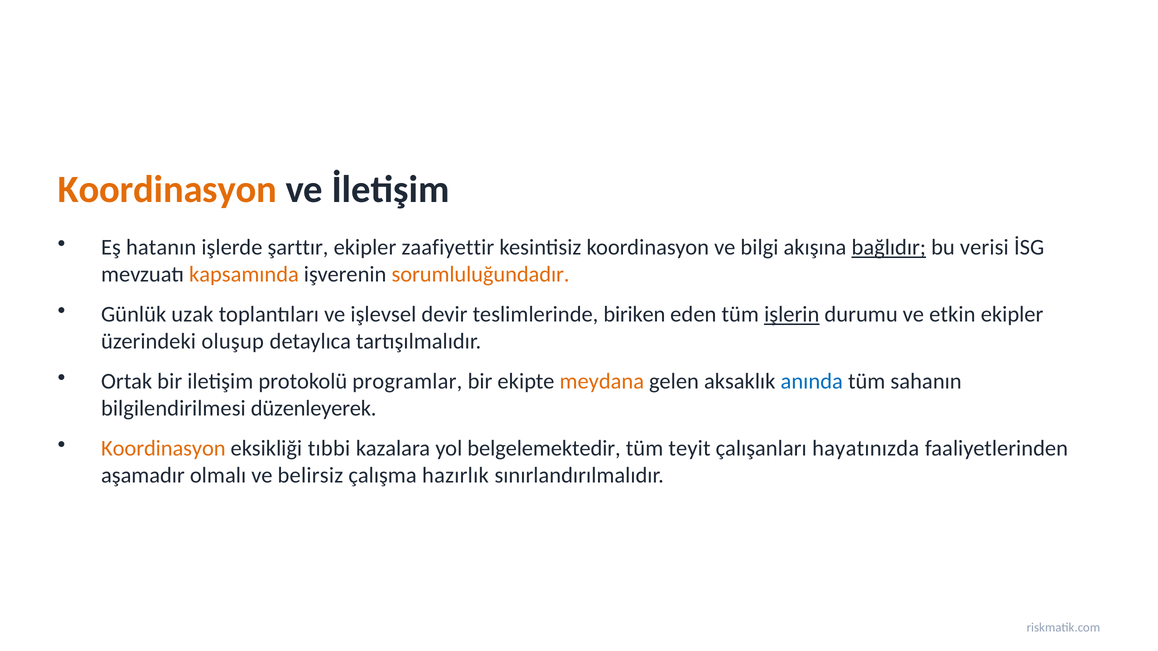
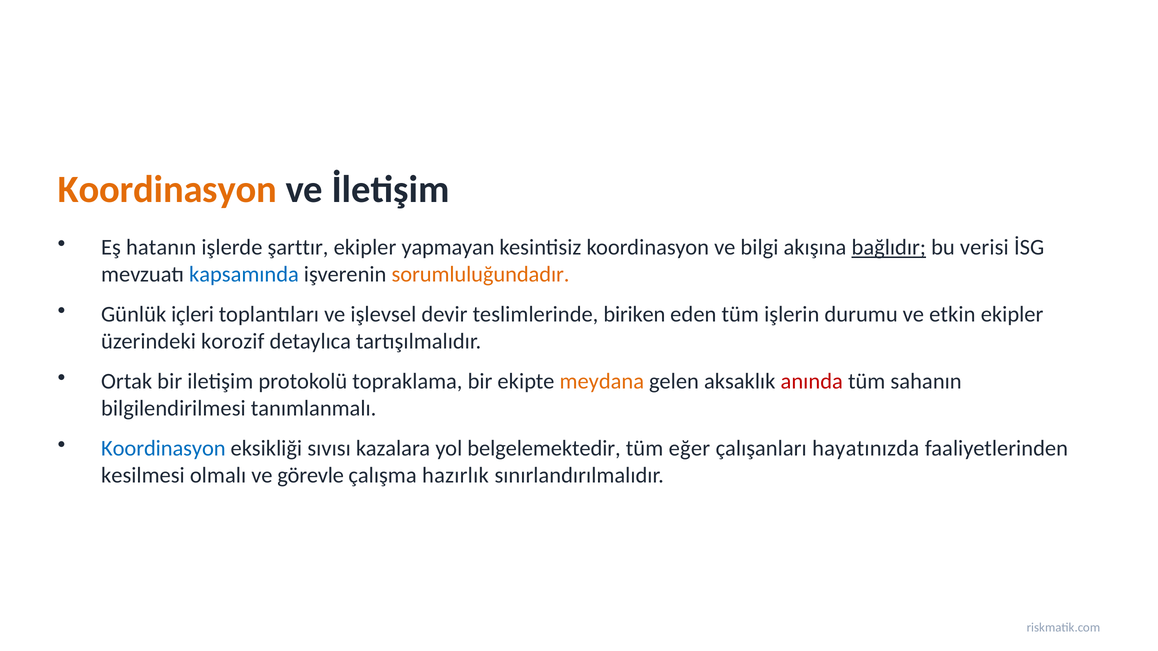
zaafiyettir: zaafiyettir -> yapmayan
kapsamında colour: orange -> blue
uzak: uzak -> içleri
işlerin underline: present -> none
oluşup: oluşup -> korozif
programlar: programlar -> topraklama
anında colour: blue -> red
düzenleyerek: düzenleyerek -> tanımlanmalı
Koordinasyon at (163, 449) colour: orange -> blue
tıbbi: tıbbi -> sıvısı
teyit: teyit -> eğer
aşamadır: aşamadır -> kesilmesi
belirsiz: belirsiz -> görevle
